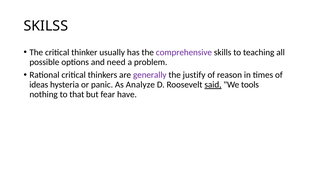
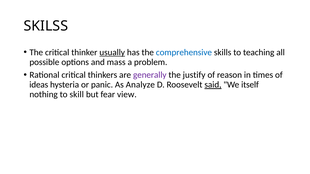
usually underline: none -> present
comprehensive colour: purple -> blue
need: need -> mass
tools: tools -> itself
that: that -> skill
have: have -> view
